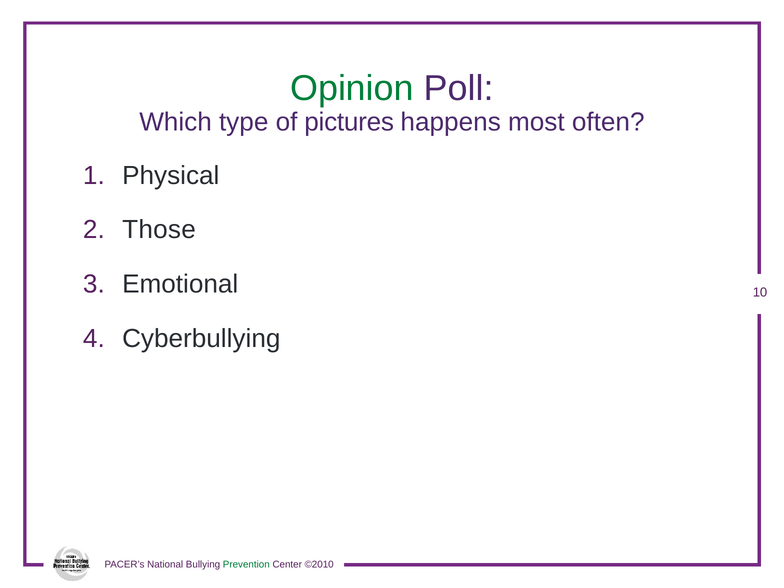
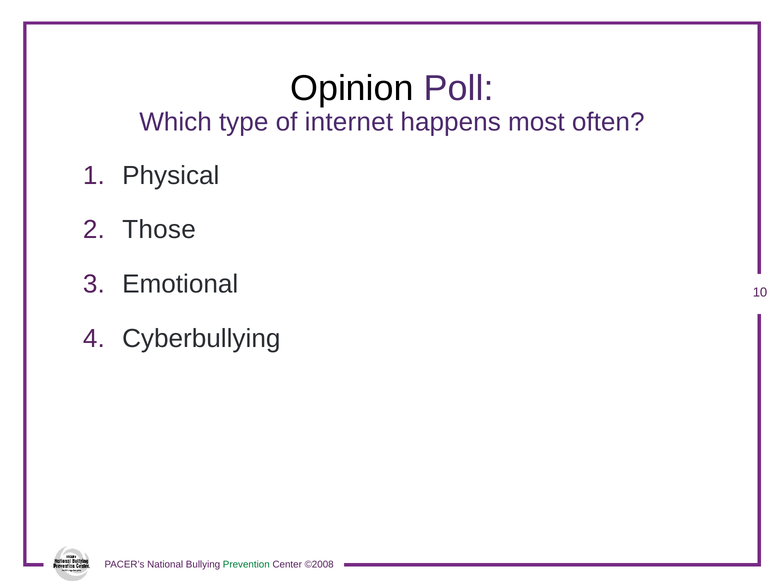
Opinion colour: green -> black
pictures: pictures -> internet
©2010: ©2010 -> ©2008
